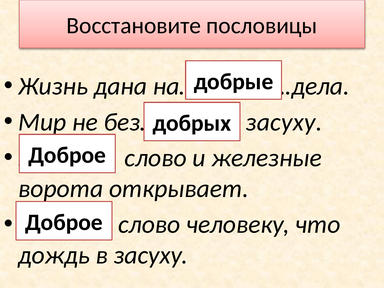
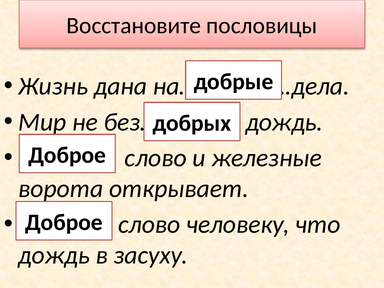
засуху at (284, 122): засуху -> дождь
